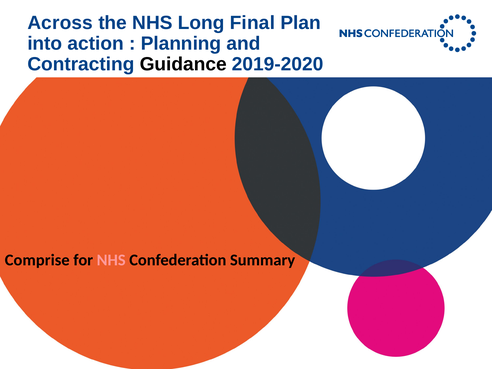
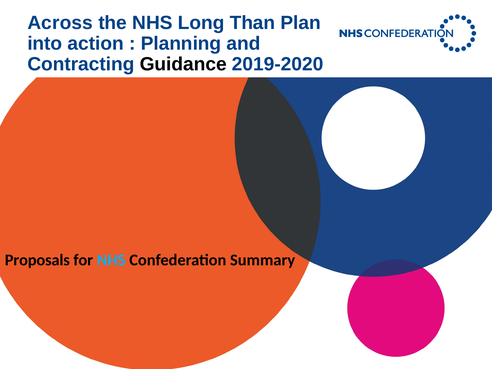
Final: Final -> Than
Comprise: Comprise -> Proposals
NHS at (111, 260) colour: pink -> light blue
